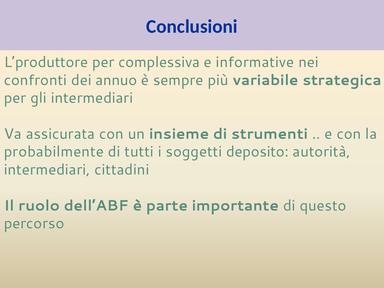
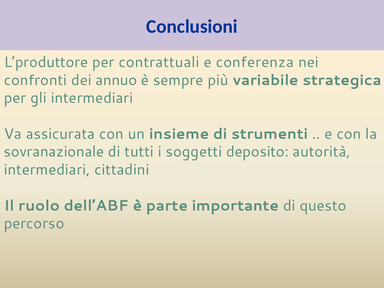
complessiva: complessiva -> contrattuali
informative: informative -> conferenza
probabilmente: probabilmente -> sovranazionale
